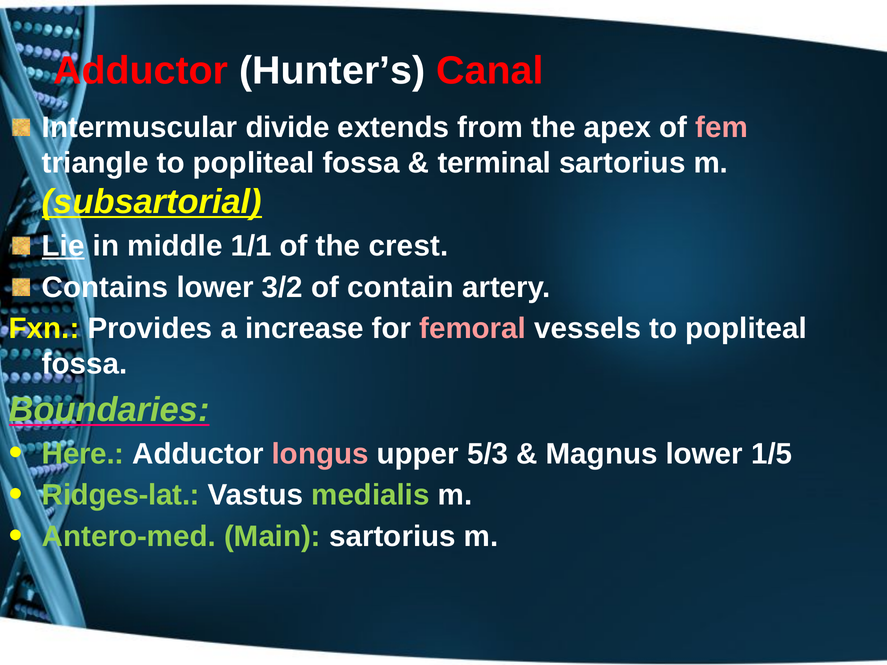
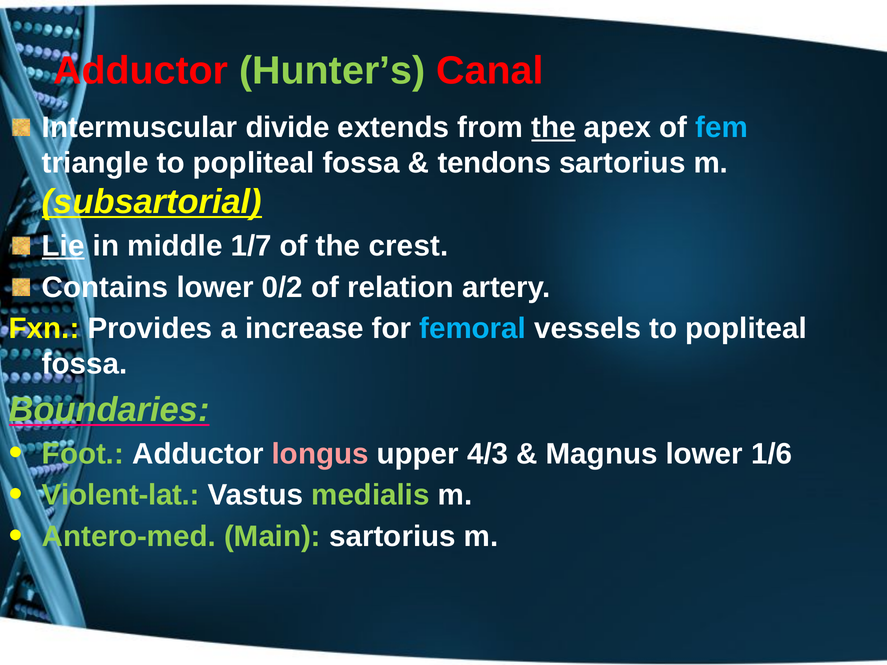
Hunter’s colour: white -> light green
the at (554, 128) underline: none -> present
fem colour: pink -> light blue
terminal: terminal -> tendons
1/1: 1/1 -> 1/7
3/2: 3/2 -> 0/2
contain: contain -> relation
femoral colour: pink -> light blue
Here: Here -> Foot
5/3: 5/3 -> 4/3
1/5: 1/5 -> 1/6
Ridges-lat: Ridges-lat -> Violent-lat
